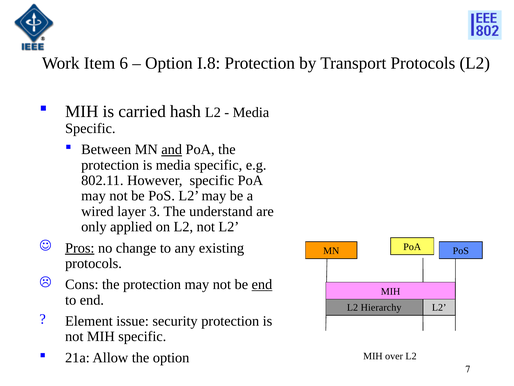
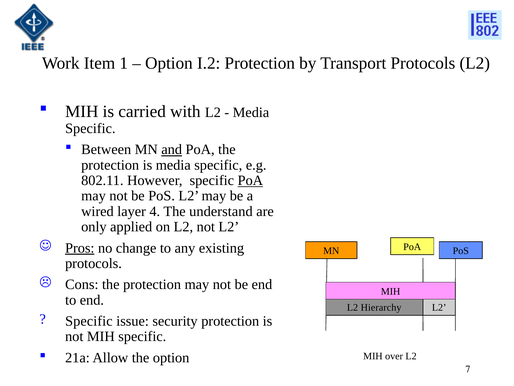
6: 6 -> 1
I.8: I.8 -> I.2
hash: hash -> with
PoA at (250, 180) underline: none -> present
3: 3 -> 4
end at (262, 284) underline: present -> none
Element at (89, 321): Element -> Specific
